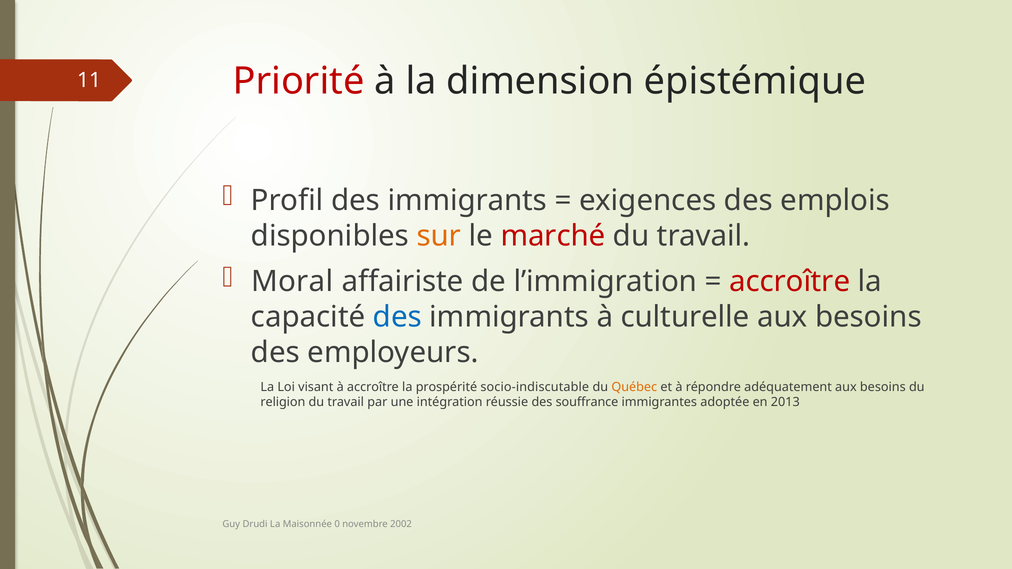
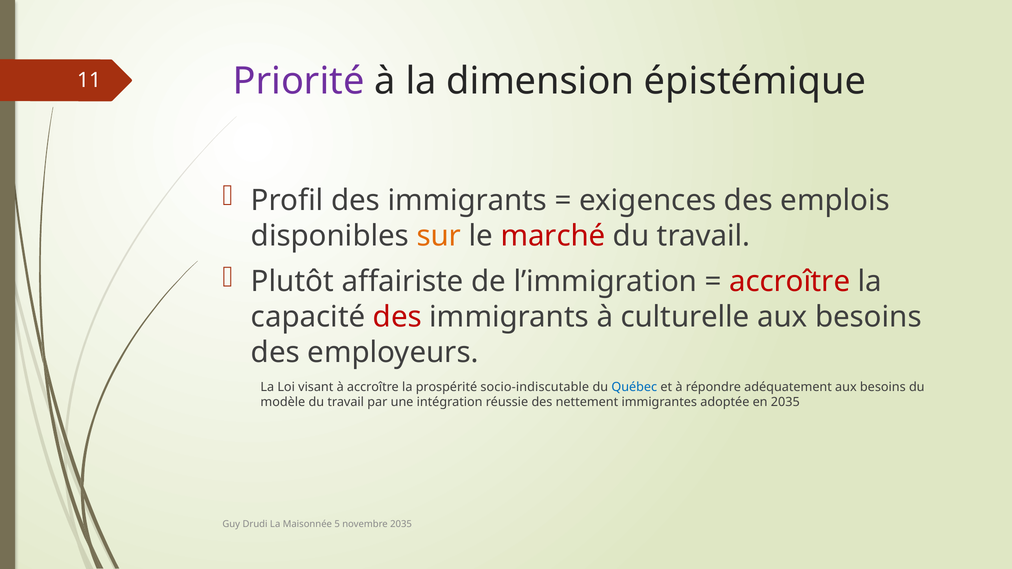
Priorité colour: red -> purple
Moral: Moral -> Plutôt
des at (397, 317) colour: blue -> red
Québec colour: orange -> blue
religion: religion -> modèle
souffrance: souffrance -> nettement
en 2013: 2013 -> 2035
0: 0 -> 5
novembre 2002: 2002 -> 2035
